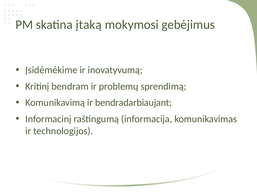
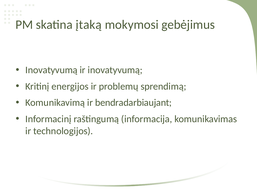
Įsidėmėkime at (51, 70): Įsidėmėkime -> Inovatyvumą
bendram: bendram -> energijos
